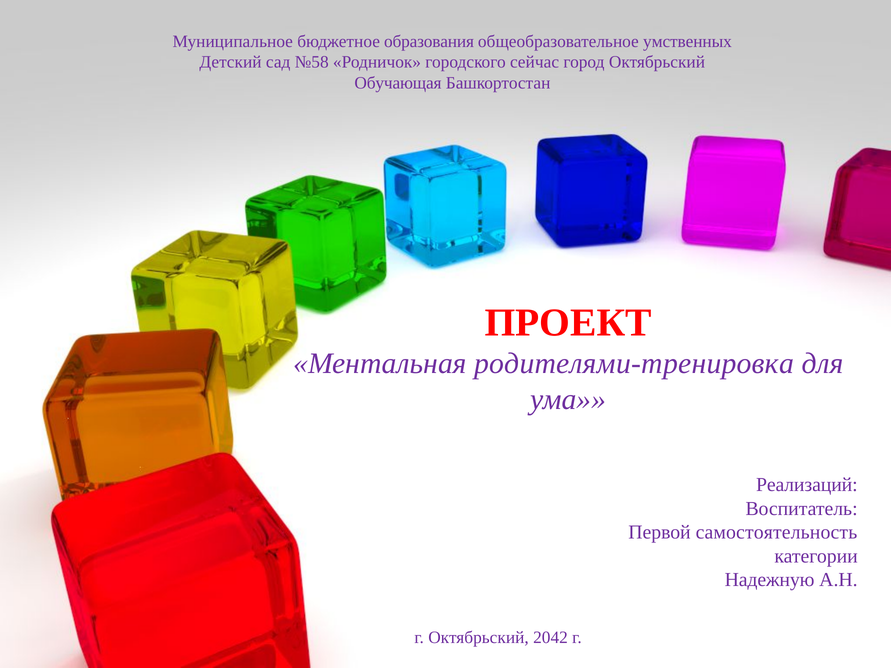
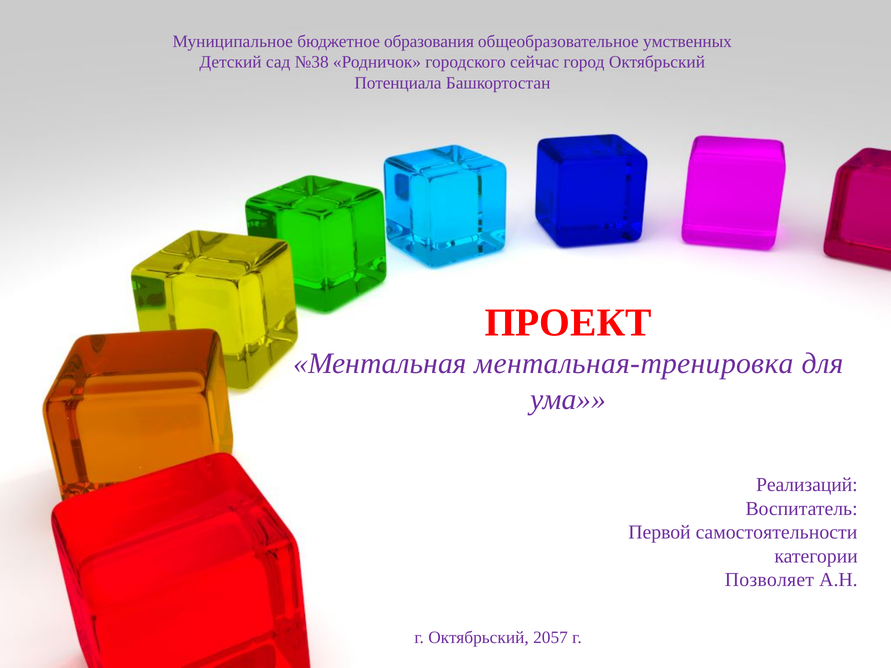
№58: №58 -> №38
Обучающая: Обучающая -> Потенциала
родителями-тренировка: родителями-тренировка -> ментальная-тренировка
самостоятельность: самостоятельность -> самостоятельности
Надежную: Надежную -> Позволяет
2042: 2042 -> 2057
